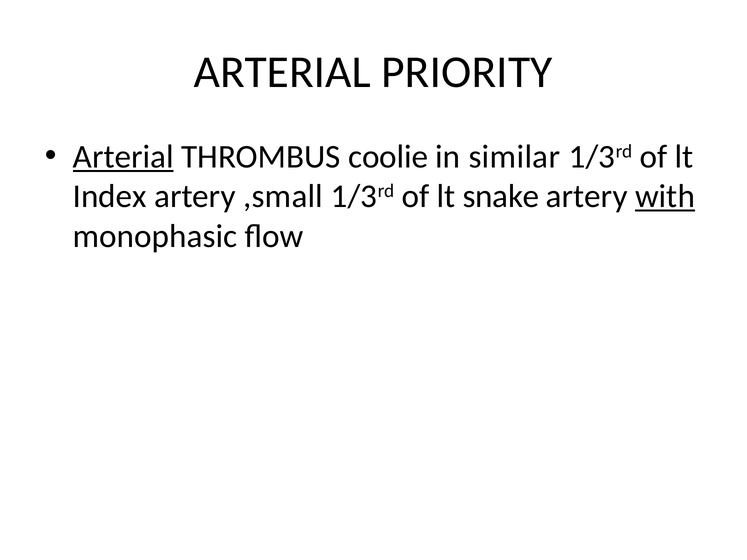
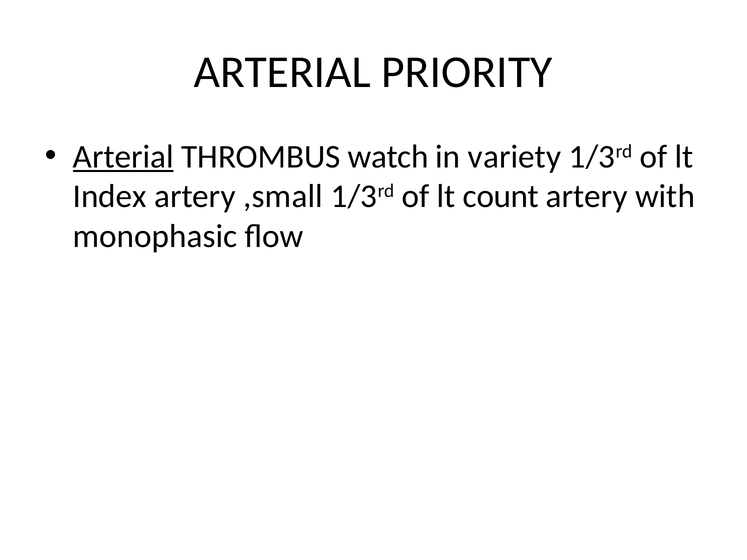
coolie: coolie -> watch
similar: similar -> variety
snake: snake -> count
with underline: present -> none
